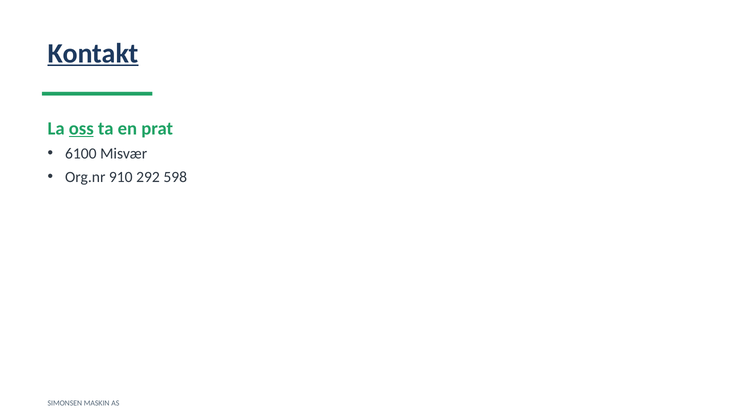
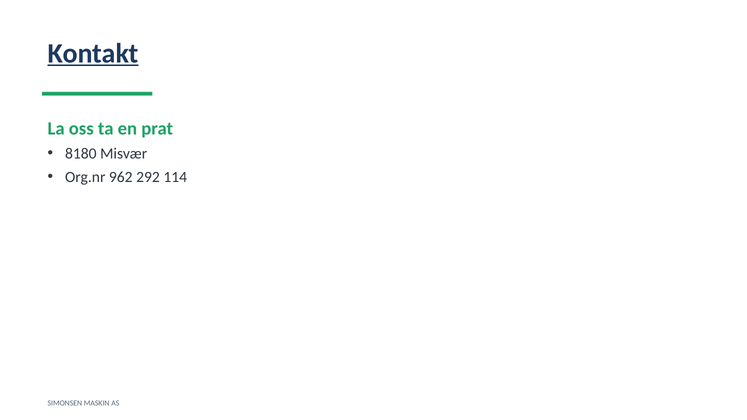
oss underline: present -> none
6100: 6100 -> 8180
910: 910 -> 962
598: 598 -> 114
